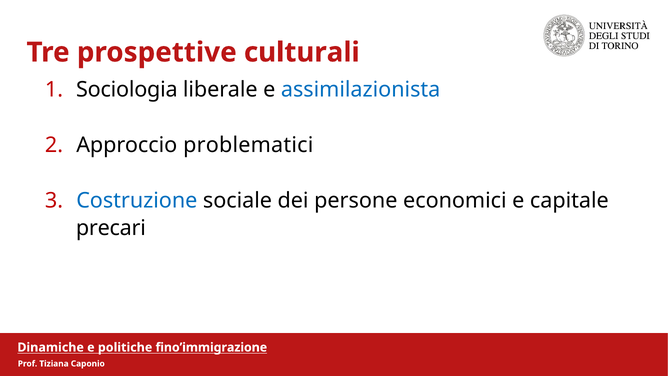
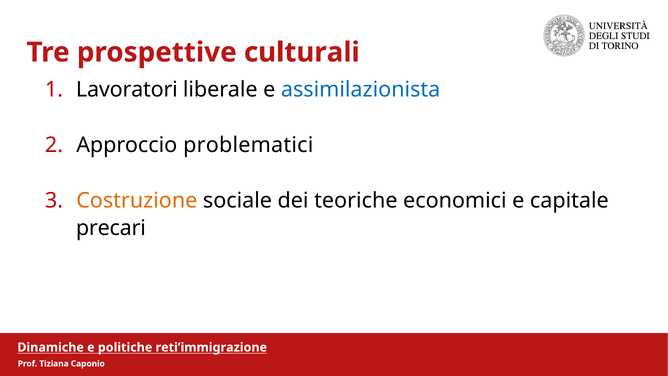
Sociologia: Sociologia -> Lavoratori
Costruzione colour: blue -> orange
persone: persone -> teoriche
fino’immigrazione: fino’immigrazione -> reti’immigrazione
